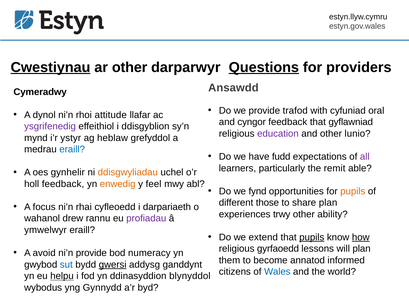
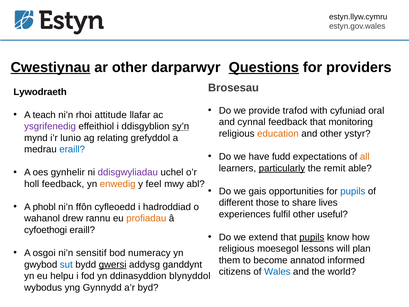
Ansawdd: Ansawdd -> Brosesau
Cymeradwy: Cymeradwy -> Lywodraeth
dynol: dynol -> teach
cyngor: cyngor -> cynnal
gyflawniad: gyflawniad -> monitoring
sy’n underline: none -> present
education colour: purple -> orange
lunio: lunio -> ystyr
ystyr: ystyr -> lunio
heblaw: heblaw -> relating
all colour: purple -> orange
particularly underline: none -> present
ddisgwyliadau colour: orange -> purple
fynd: fynd -> gais
pupils at (353, 191) colour: orange -> blue
share plan: plan -> lives
focus: focus -> phobl
rhai: rhai -> ffôn
darpariaeth: darpariaeth -> hadroddiad
trwy: trwy -> fulfil
ability: ability -> useful
profiadau colour: purple -> orange
ymwelwyr: ymwelwyr -> cyfoethogi
how underline: present -> none
gyrfaoedd: gyrfaoedd -> moesegol
avoid: avoid -> osgoi
ni’n provide: provide -> sensitif
helpu underline: present -> none
